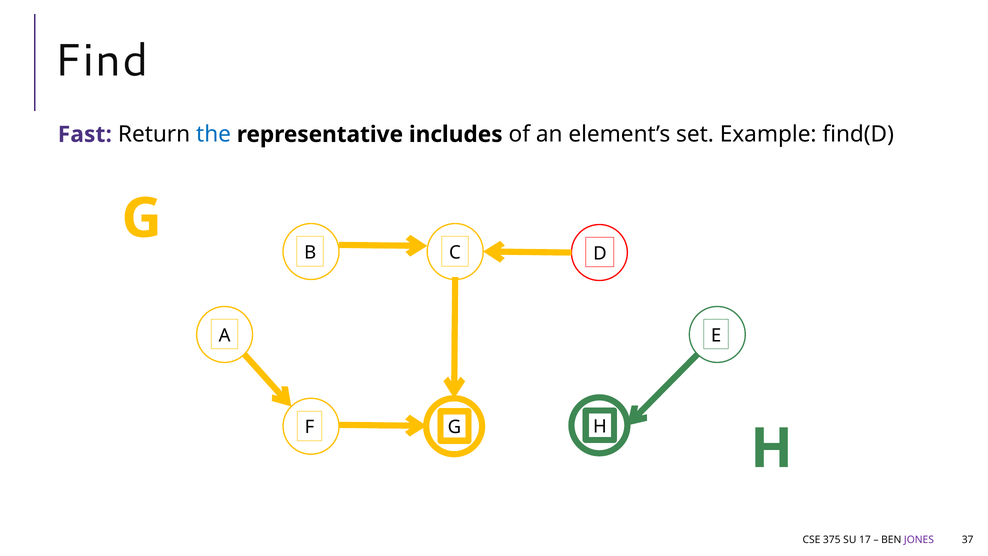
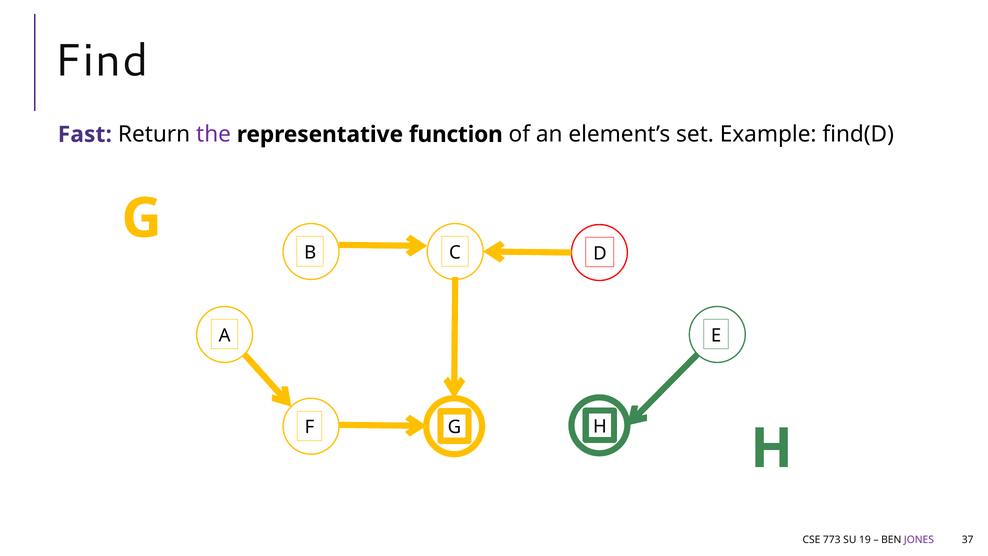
the colour: blue -> purple
includes: includes -> function
375: 375 -> 773
17: 17 -> 19
